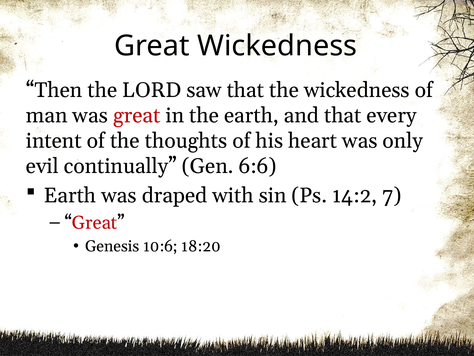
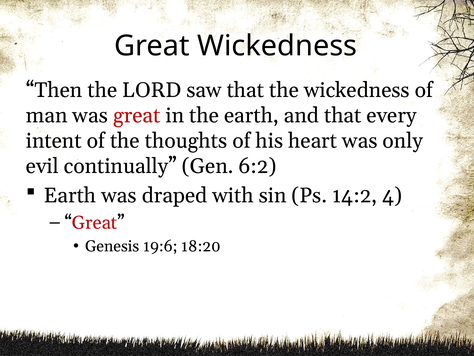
6:6: 6:6 -> 6:2
7: 7 -> 4
10:6: 10:6 -> 19:6
